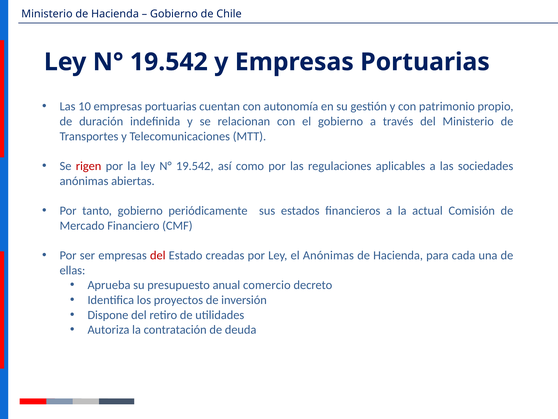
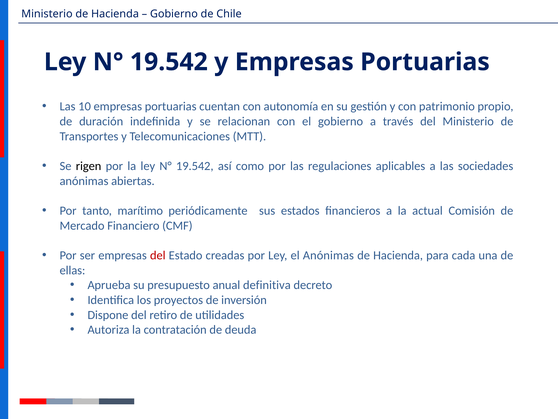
rigen colour: red -> black
tanto gobierno: gobierno -> marítimo
comercio: comercio -> definitiva
